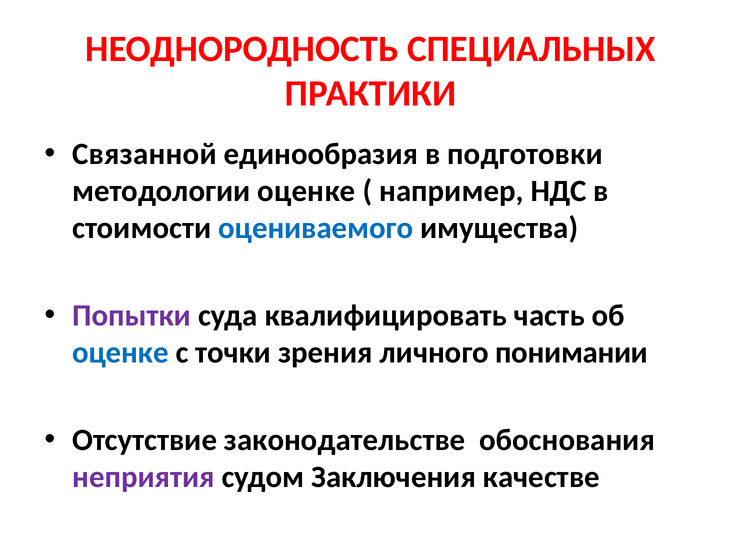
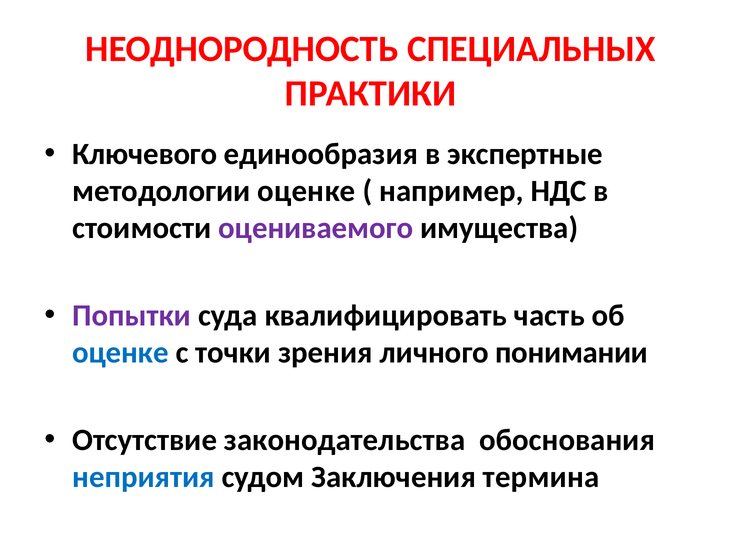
Связанной: Связанной -> Ключевого
подготовки: подготовки -> экспертные
оцениваемого colour: blue -> purple
законодательстве: законодательстве -> законодательства
неприятия colour: purple -> blue
качестве: качестве -> термина
